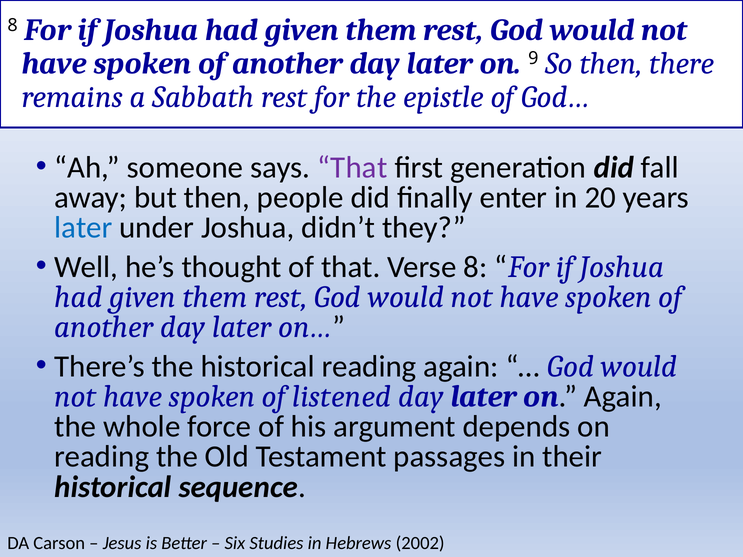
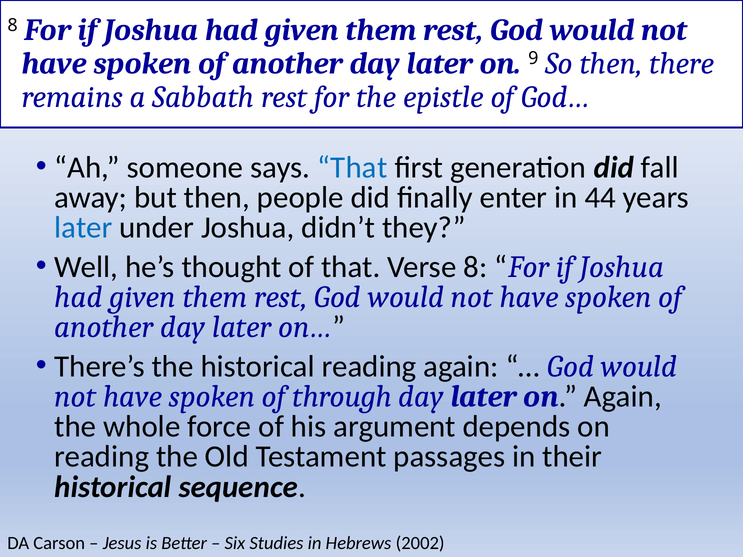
That at (352, 167) colour: purple -> blue
20: 20 -> 44
listened: listened -> through
